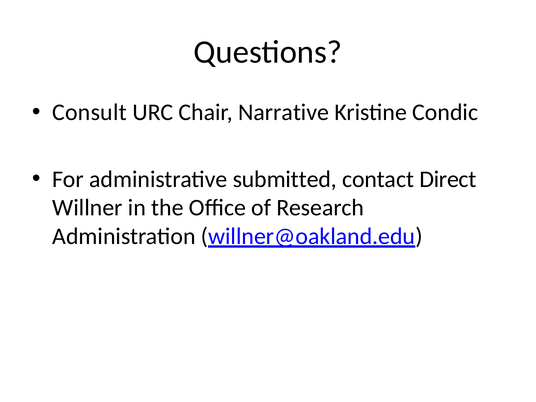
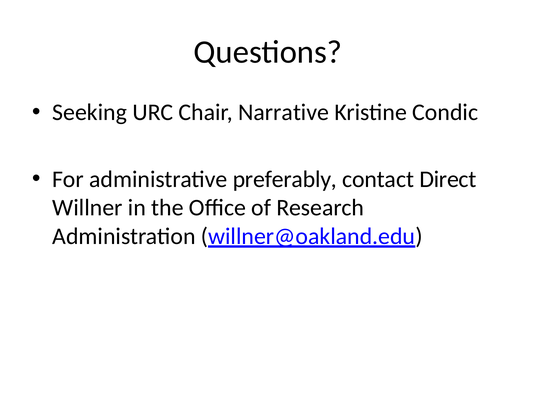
Consult: Consult -> Seeking
submitted: submitted -> preferably
